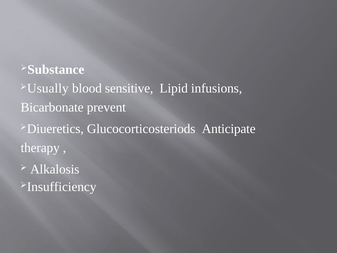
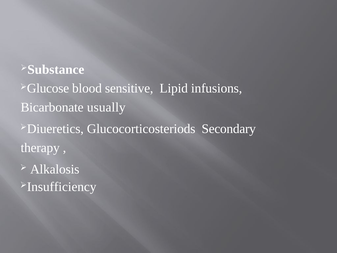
Usually: Usually -> Glucose
prevent: prevent -> usually
Anticipate: Anticipate -> Secondary
